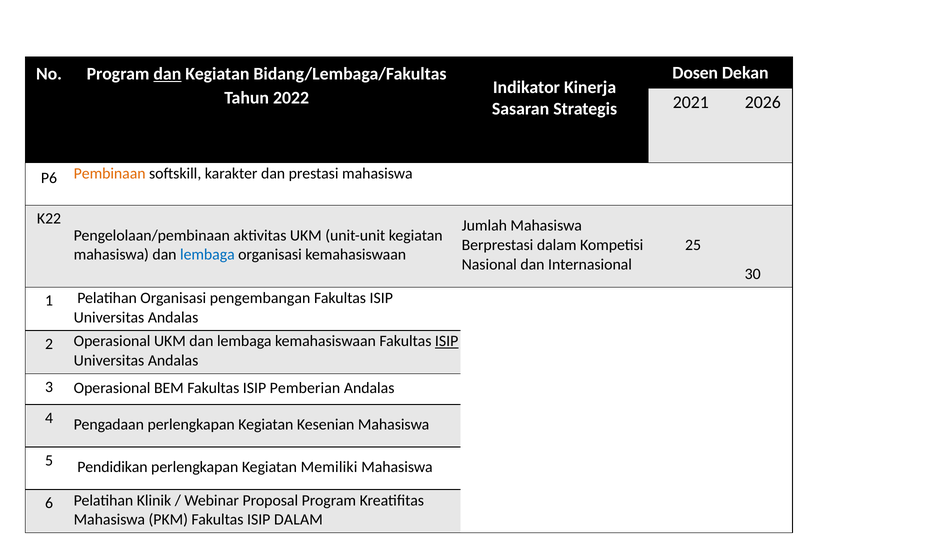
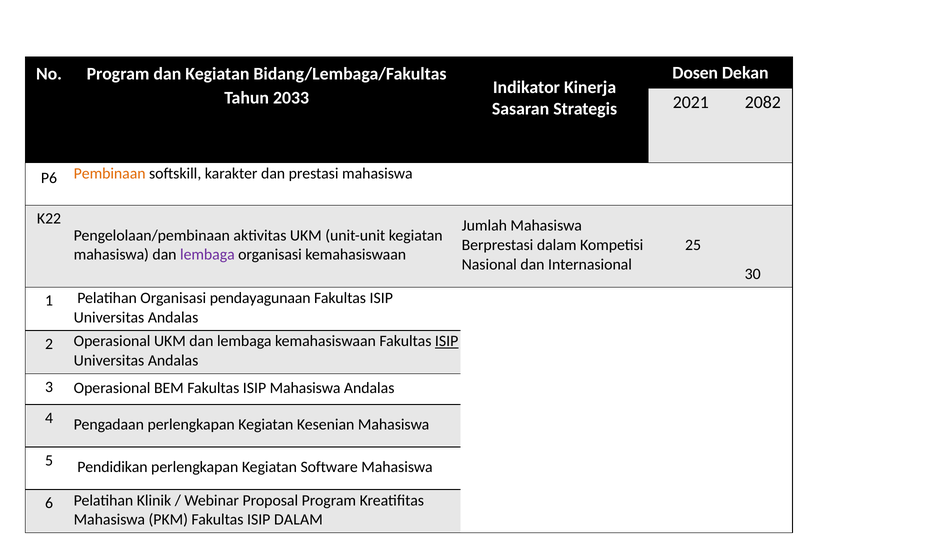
dan at (167, 74) underline: present -> none
2022: 2022 -> 2033
2026: 2026 -> 2082
lembaga at (207, 255) colour: blue -> purple
pengembangan: pengembangan -> pendayagunaan
ISIP Pemberian: Pemberian -> Mahasiswa
Memiliki: Memiliki -> Software
